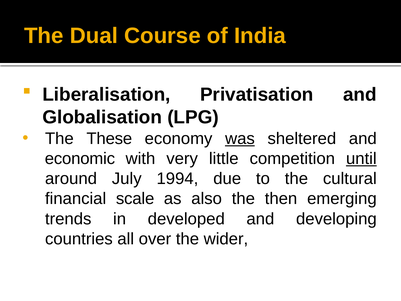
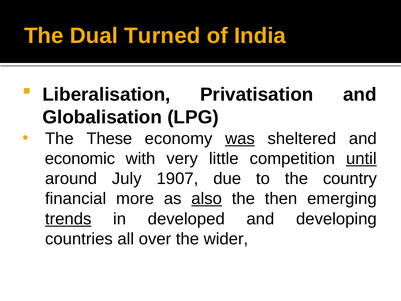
Course: Course -> Turned
1994: 1994 -> 1907
cultural: cultural -> country
scale: scale -> more
also underline: none -> present
trends underline: none -> present
